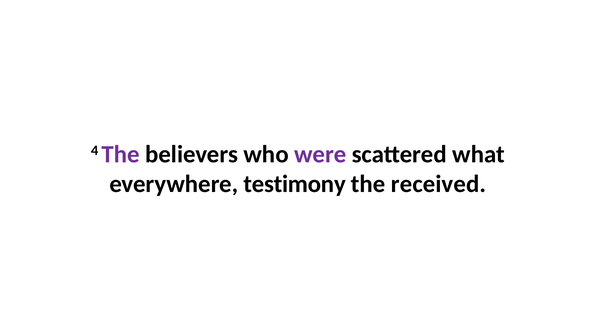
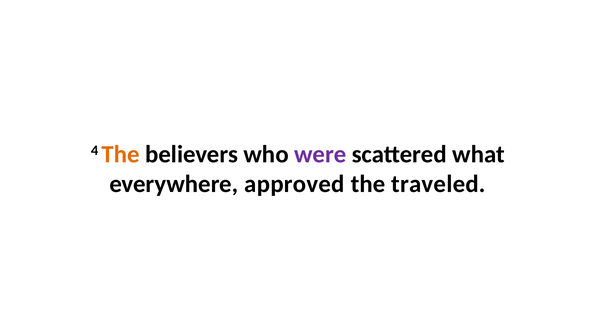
The at (120, 154) colour: purple -> orange
testimony: testimony -> approved
received: received -> traveled
